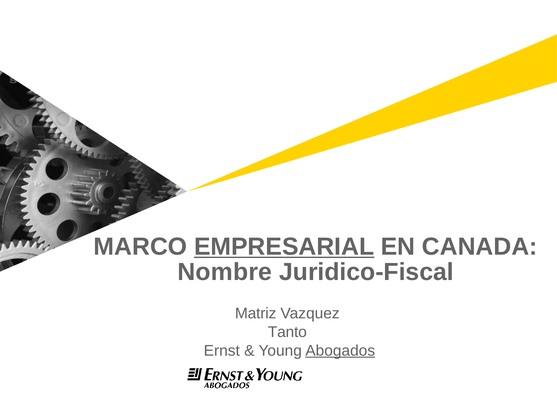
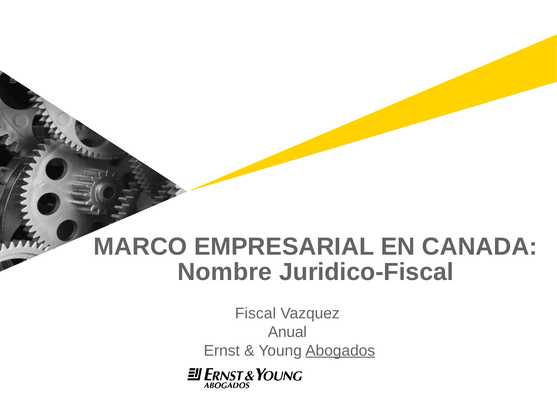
EMPRESARIAL underline: present -> none
Matriz: Matriz -> Fiscal
Tanto: Tanto -> Anual
